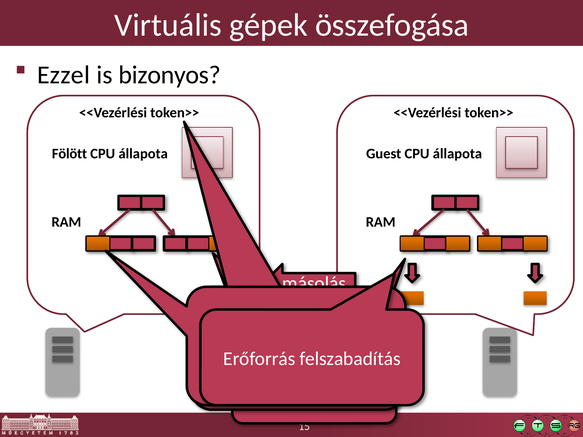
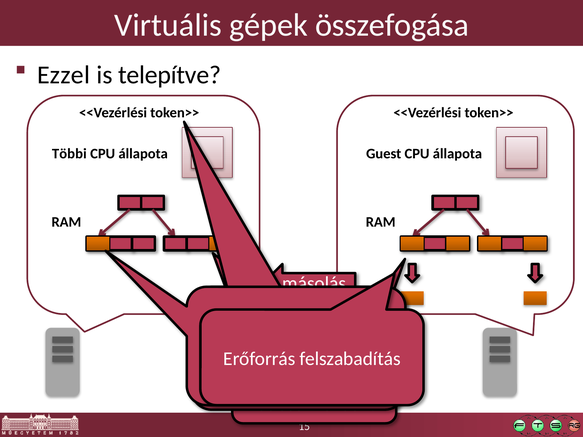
bizonyos: bizonyos -> telepítve
Fölött: Fölött -> Többi
